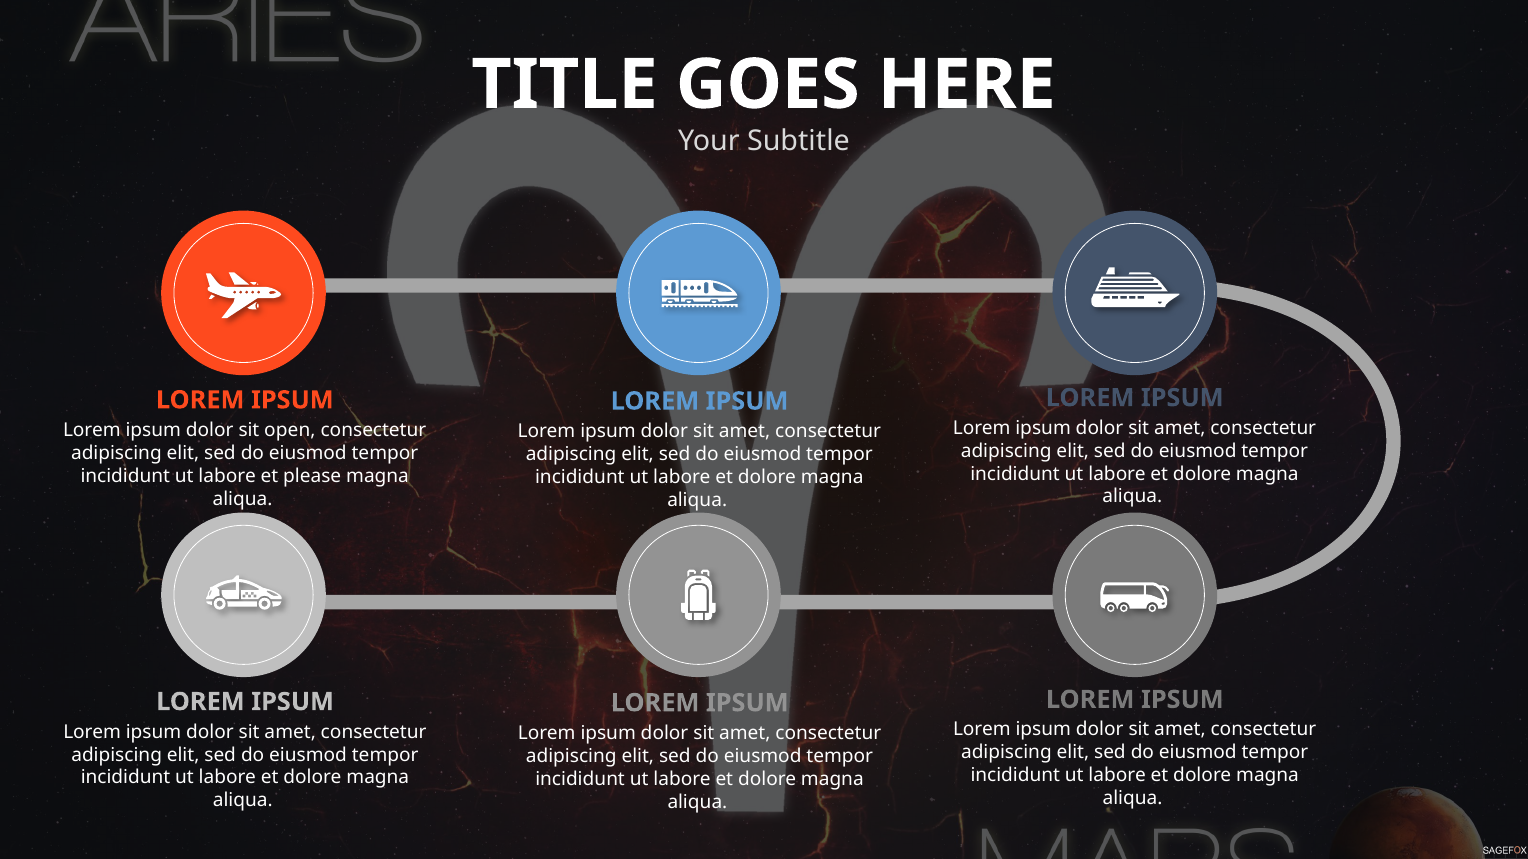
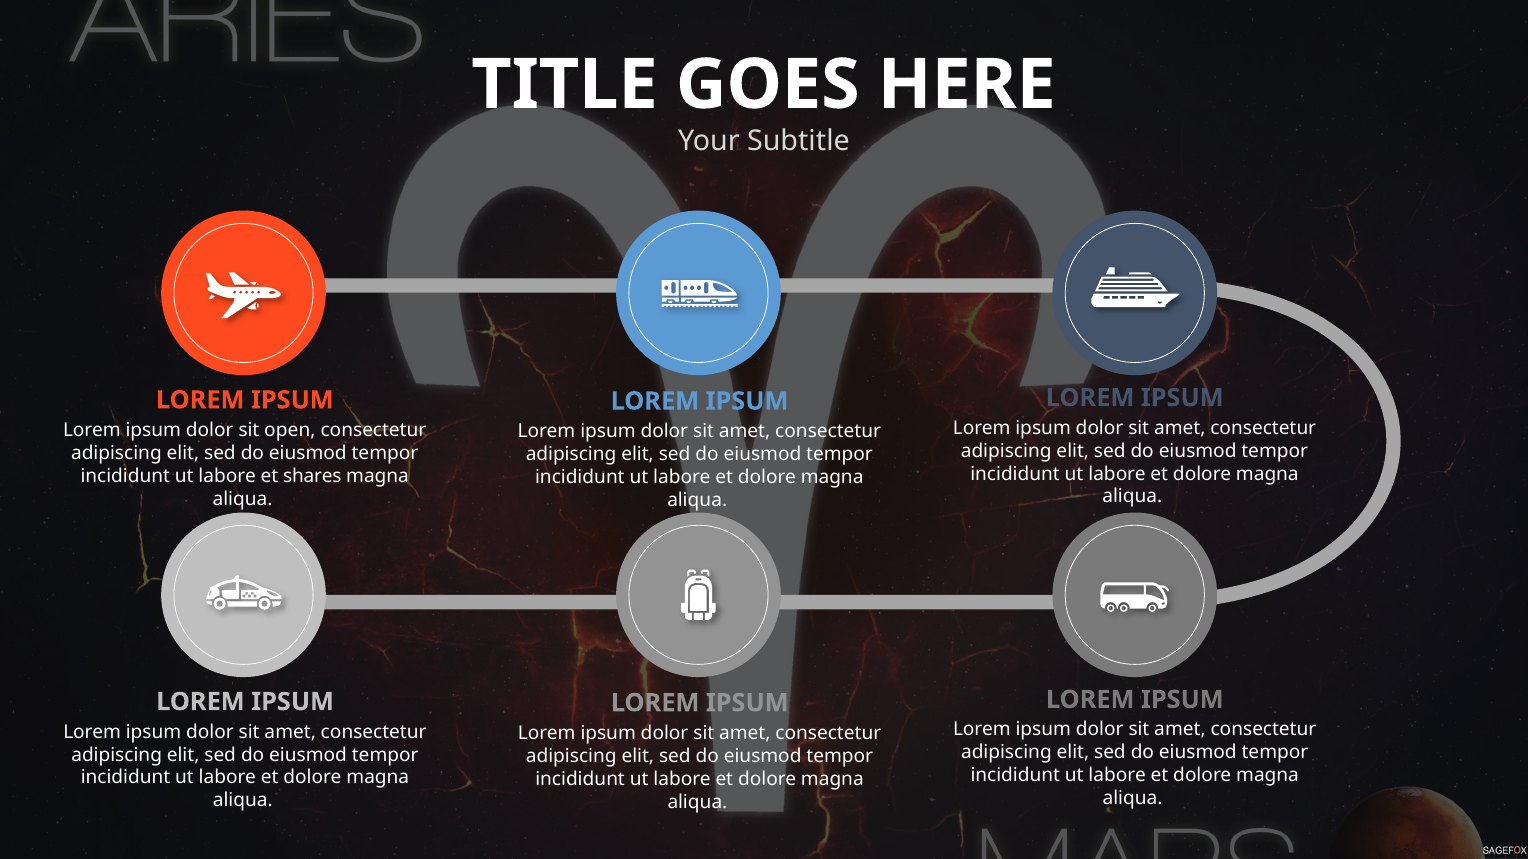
please: please -> shares
